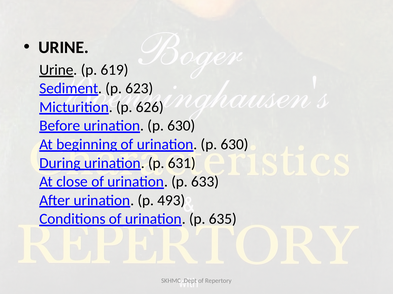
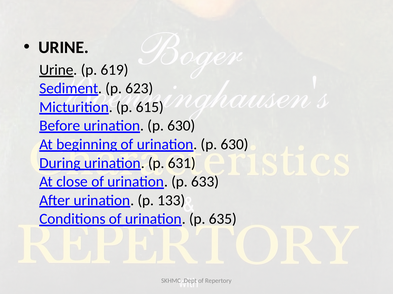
626: 626 -> 615
493: 493 -> 133
